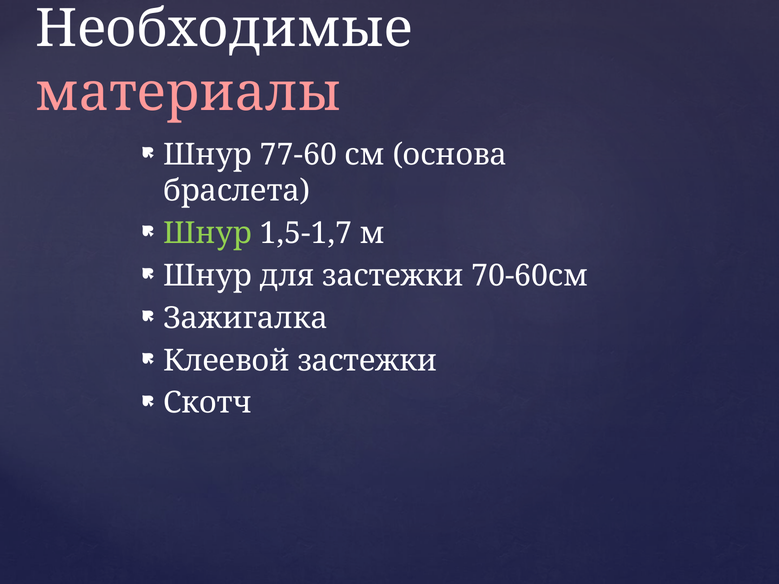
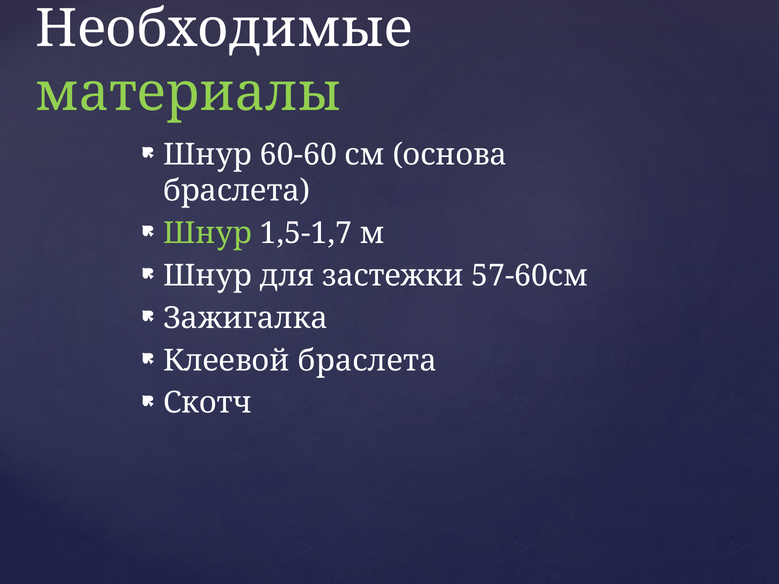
материалы colour: pink -> light green
77-60: 77-60 -> 60-60
70-60см: 70-60см -> 57-60см
Клеевой застежки: застежки -> браслета
